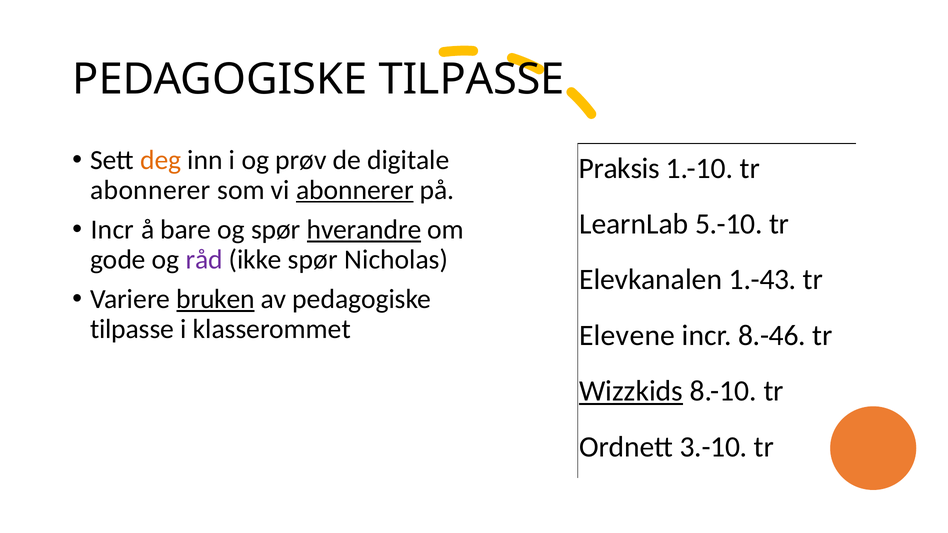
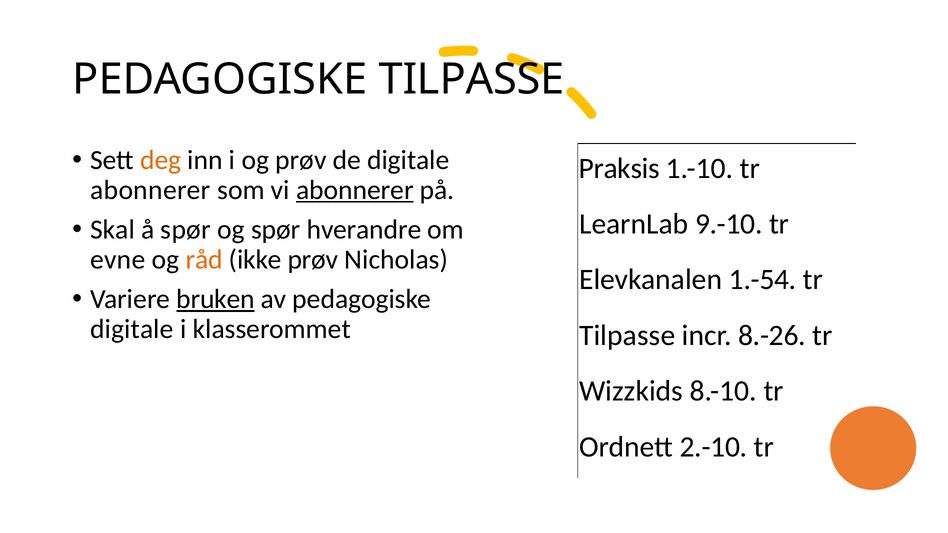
5.-10: 5.-10 -> 9.-10
Incr at (112, 230): Incr -> Skal
å bare: bare -> spør
hverandre underline: present -> none
gode: gode -> evne
råd colour: purple -> orange
ikke spør: spør -> prøv
1.-43: 1.-43 -> 1.-54
tilpasse at (132, 329): tilpasse -> digitale
Elevene at (627, 336): Elevene -> Tilpasse
8.-46: 8.-46 -> 8.-26
Wizzkids underline: present -> none
3.-10: 3.-10 -> 2.-10
